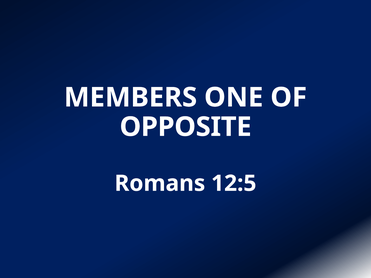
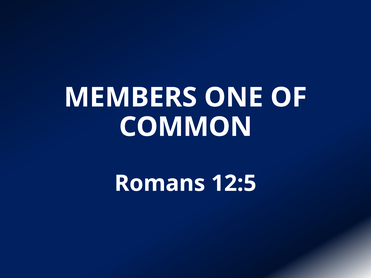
OPPOSITE: OPPOSITE -> COMMON
